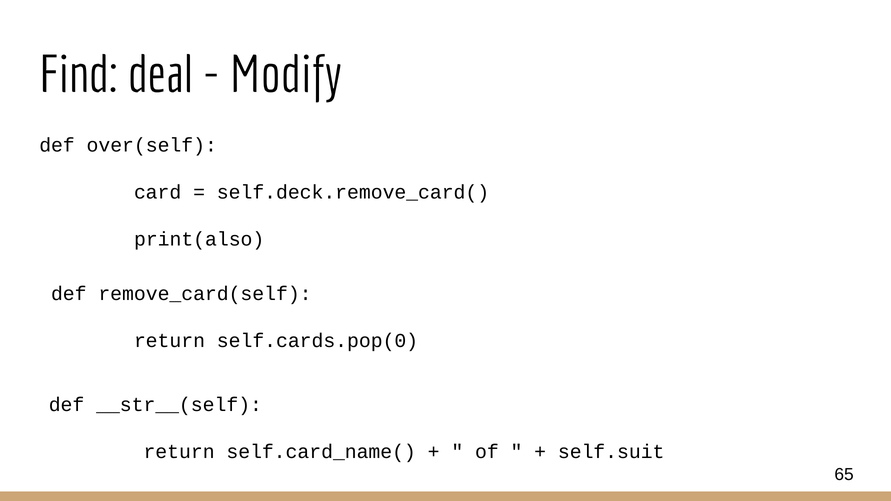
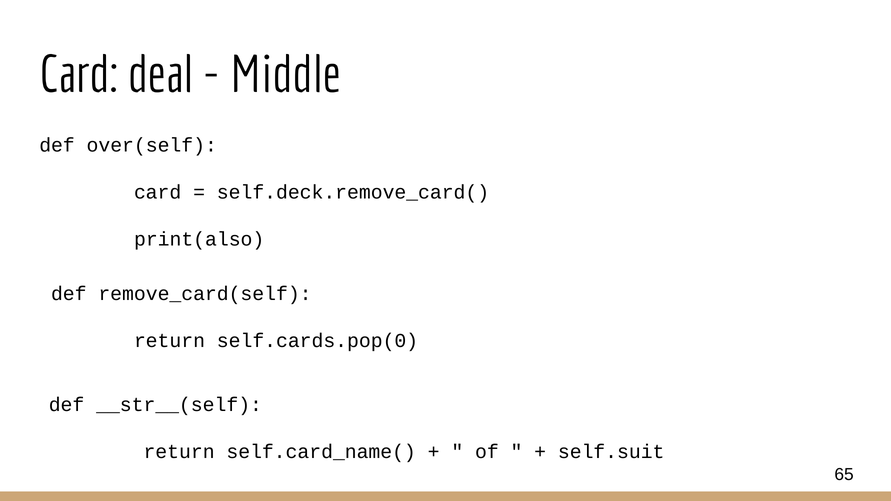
Find at (79, 75): Find -> Card
Modify: Modify -> Middle
